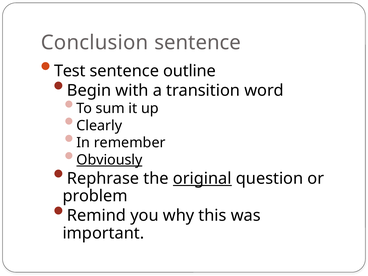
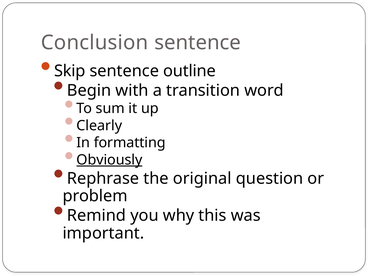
Test: Test -> Skip
remember: remember -> formatting
original underline: present -> none
